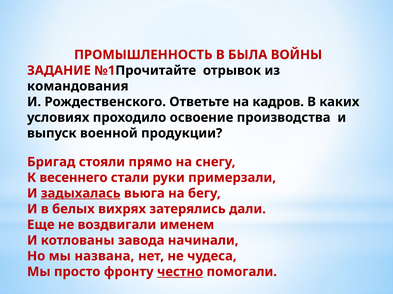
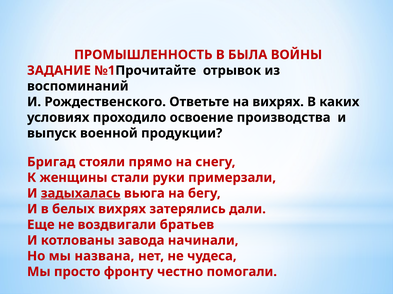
командования: командования -> воспоминаний
на кадров: кадров -> вихрях
весеннего: весеннего -> женщины
именем: именем -> братьев
честно underline: present -> none
